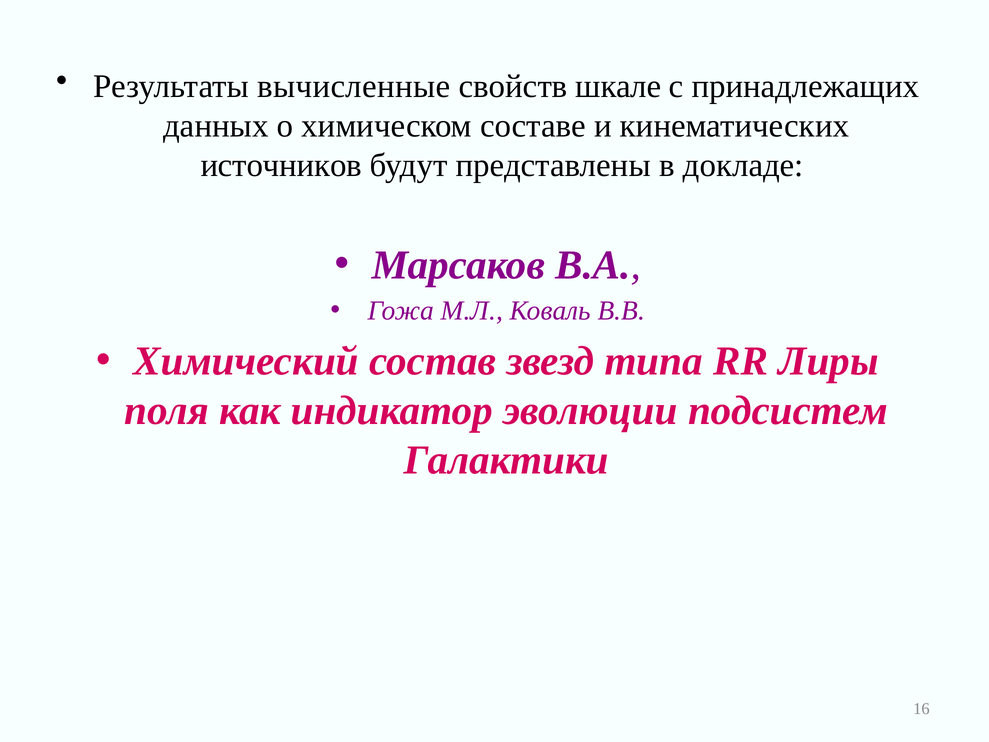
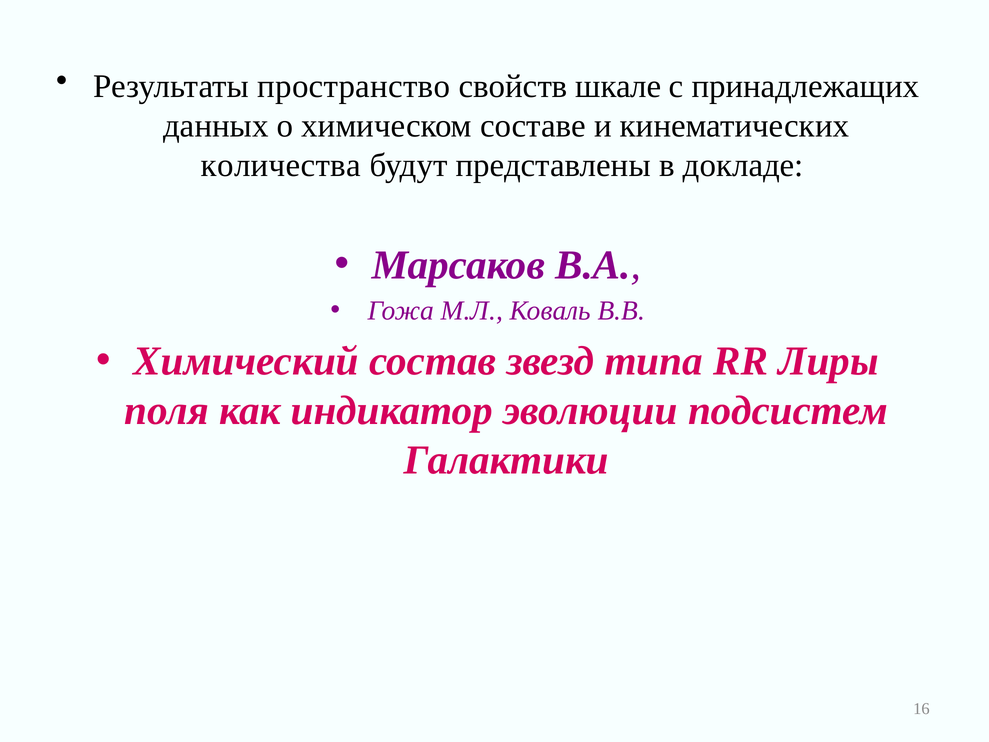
вычисленные: вычисленные -> пространство
источников: источников -> количества
